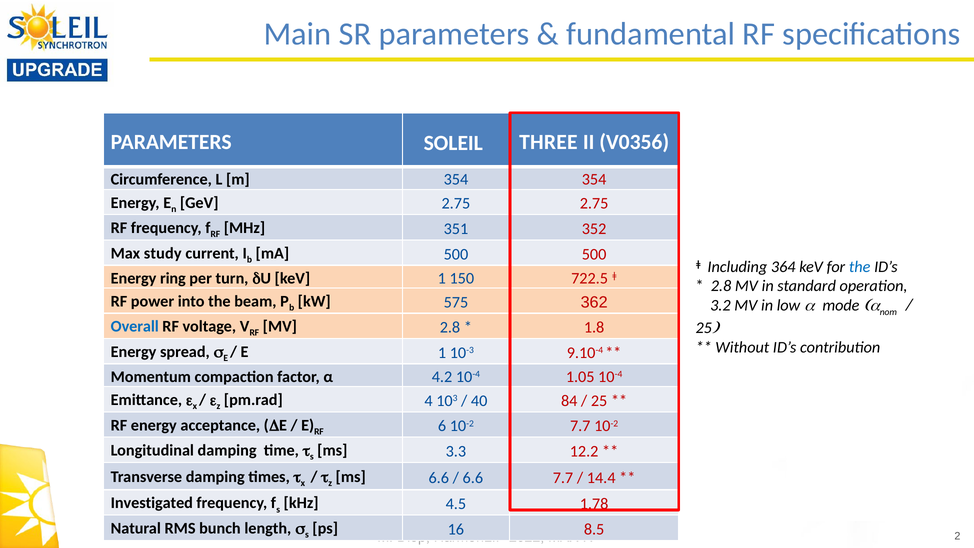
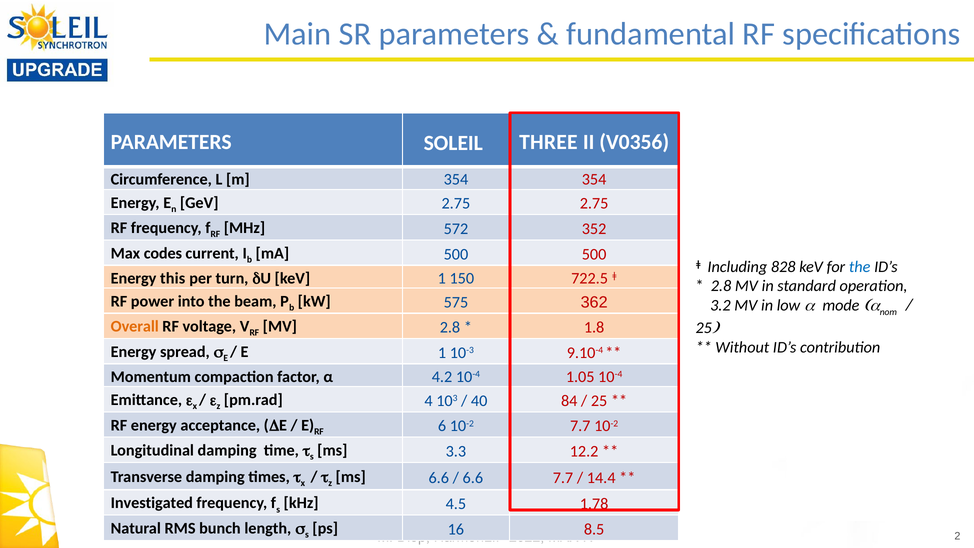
351: 351 -> 572
study: study -> codes
364: 364 -> 828
ring: ring -> this
Overall colour: blue -> orange
